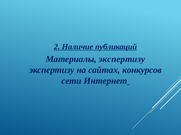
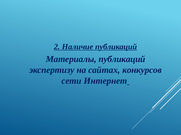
Материалы экспертизу: экспертизу -> публикаций
